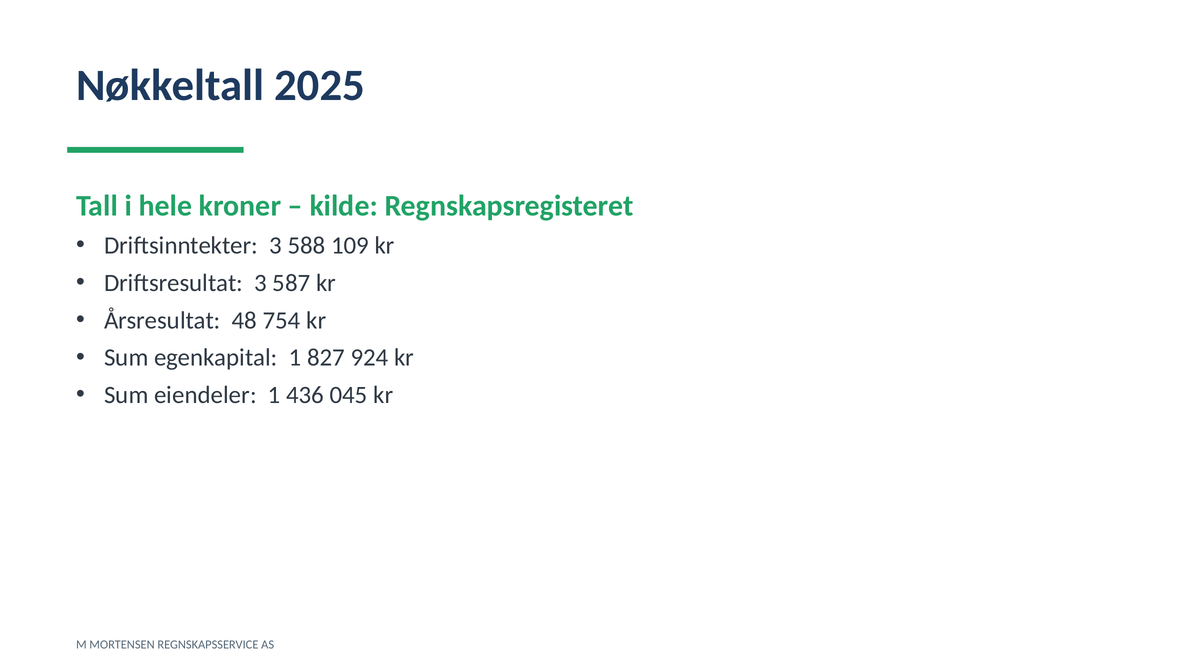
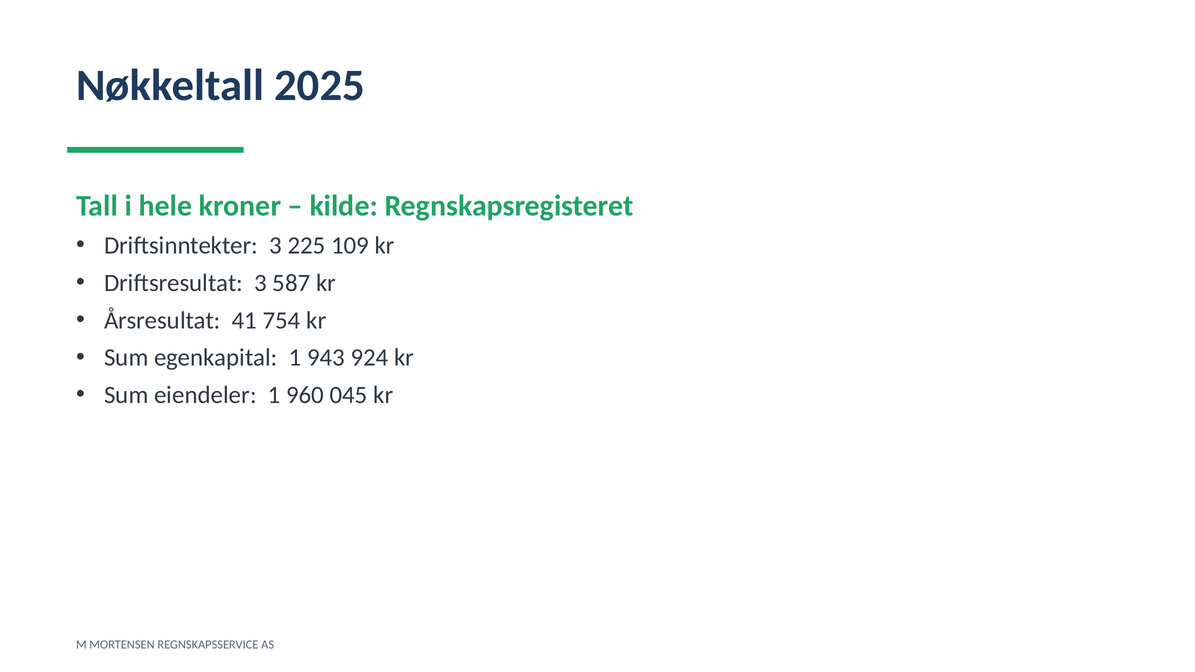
588: 588 -> 225
48: 48 -> 41
827: 827 -> 943
436: 436 -> 960
